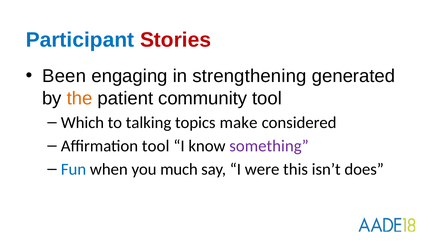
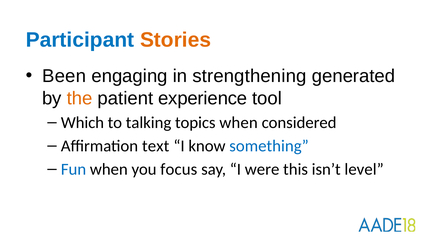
Stories colour: red -> orange
community: community -> experience
topics make: make -> when
Affirmation tool: tool -> text
something colour: purple -> blue
much: much -> focus
does: does -> level
